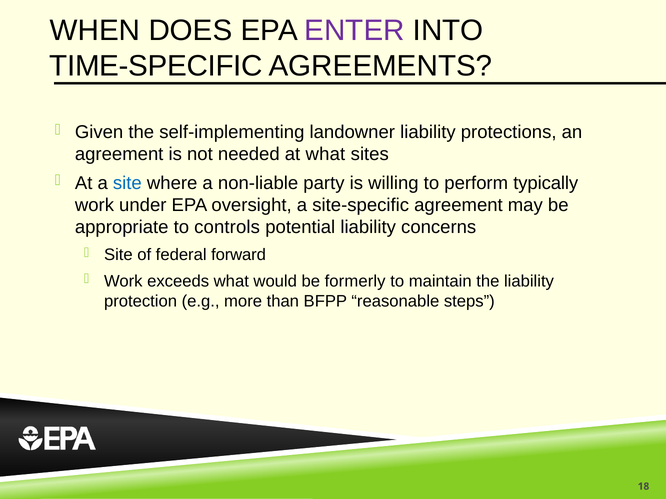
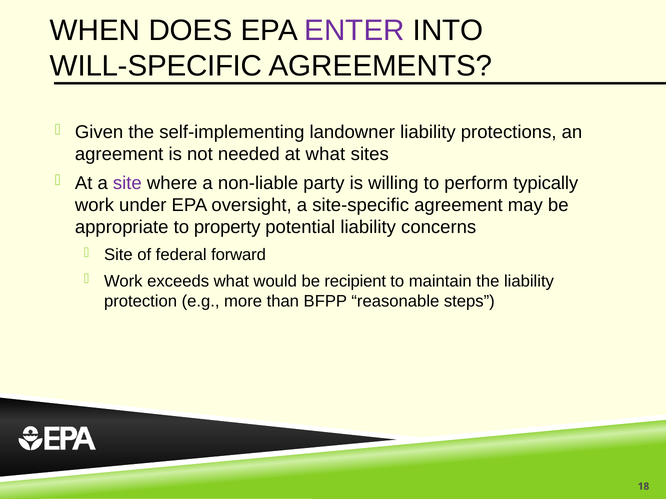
TIME-SPECIFIC: TIME-SPECIFIC -> WILL-SPECIFIC
site at (127, 183) colour: blue -> purple
controls: controls -> property
formerly: formerly -> recipient
